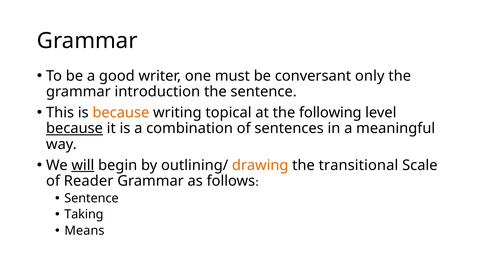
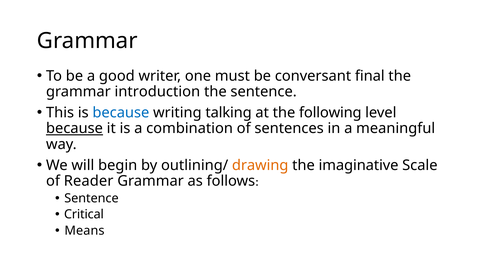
only: only -> final
because at (121, 113) colour: orange -> blue
topical: topical -> talking
will underline: present -> none
transitional: transitional -> imaginative
Taking: Taking -> Critical
